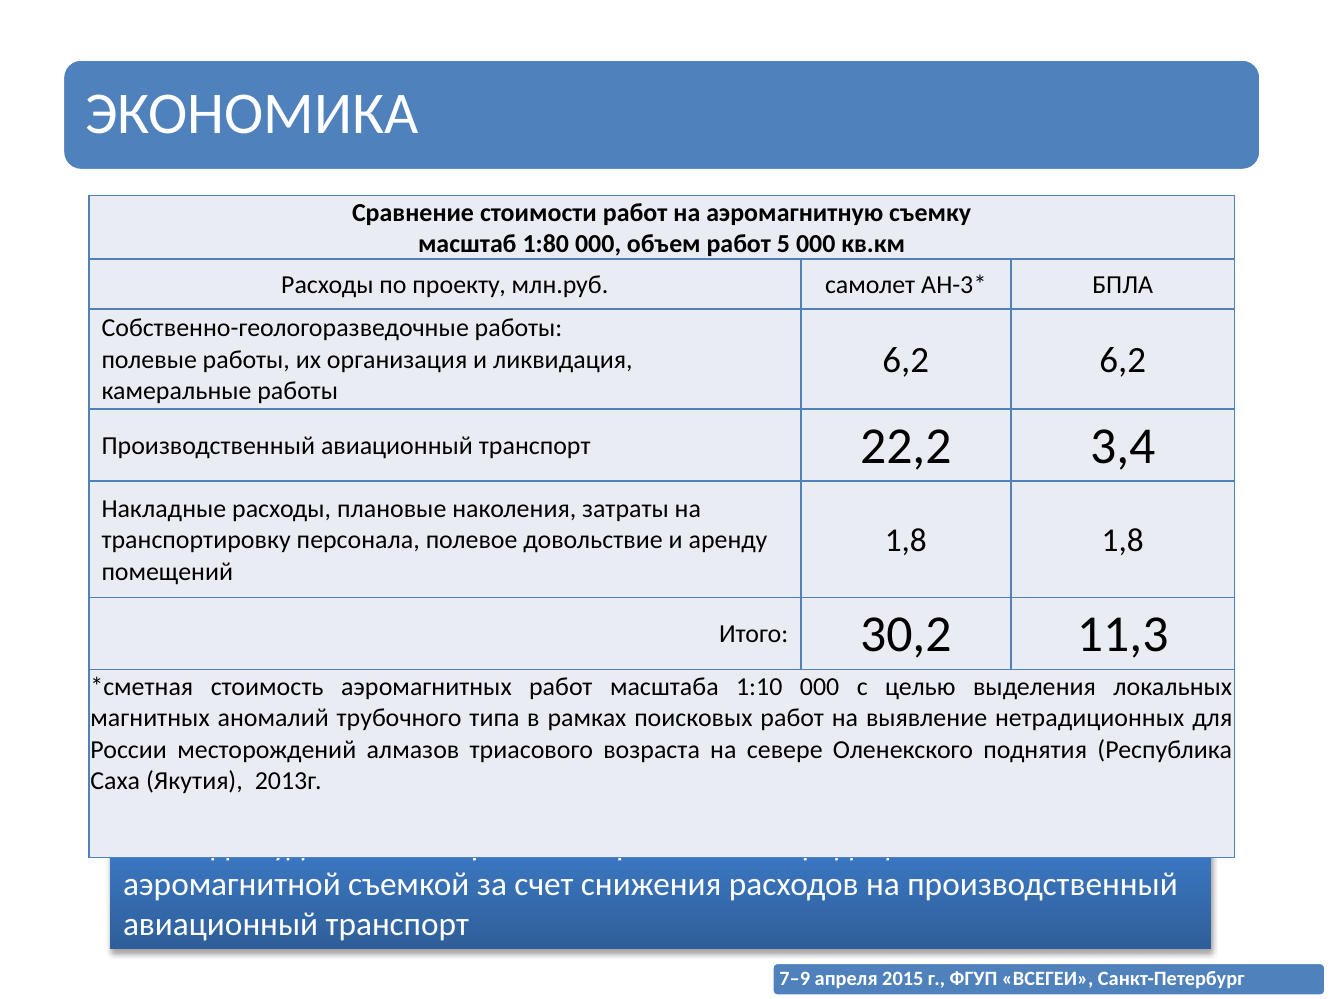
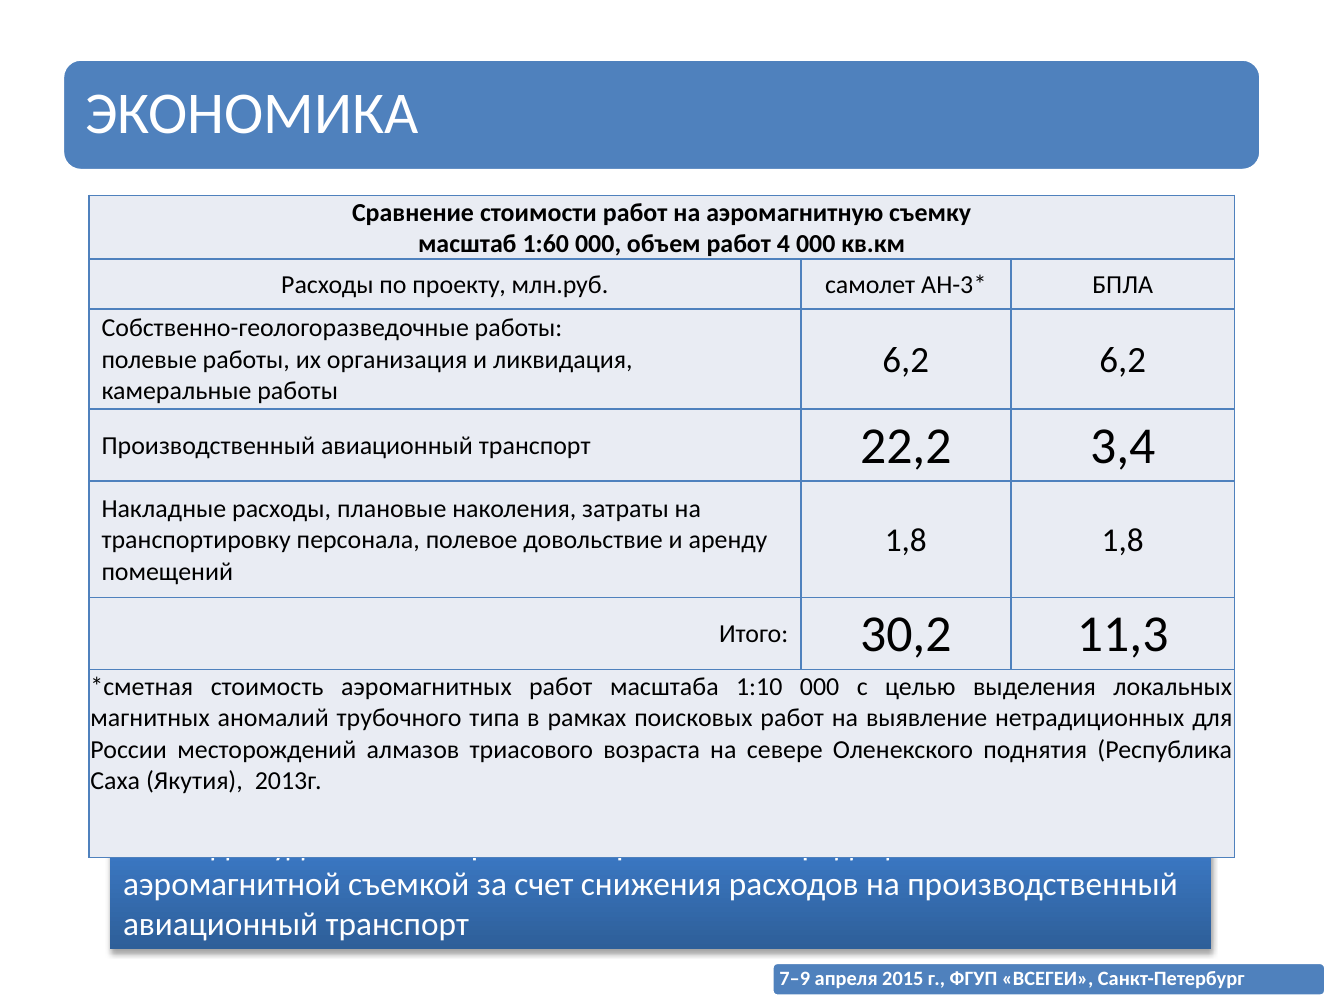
1:80: 1:80 -> 1:60
5: 5 -> 4
